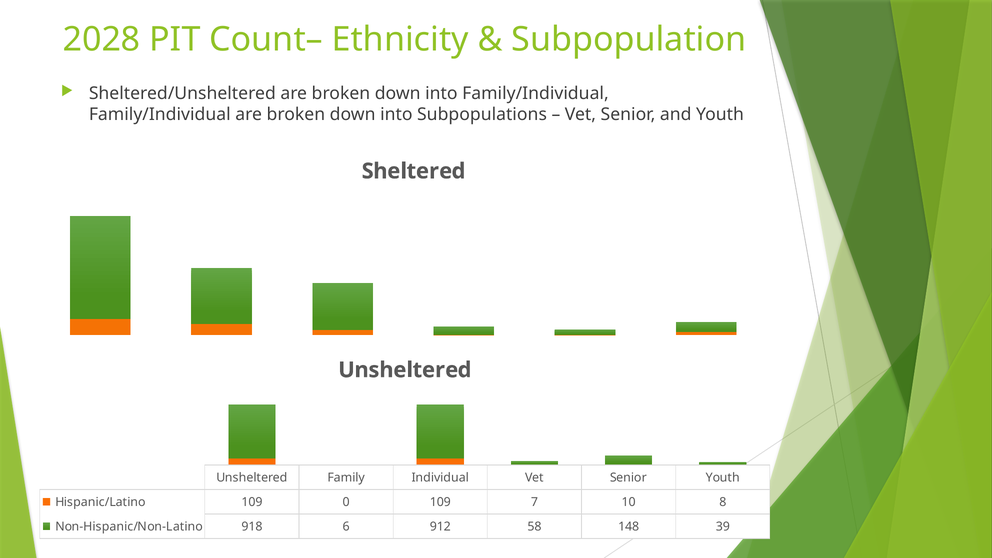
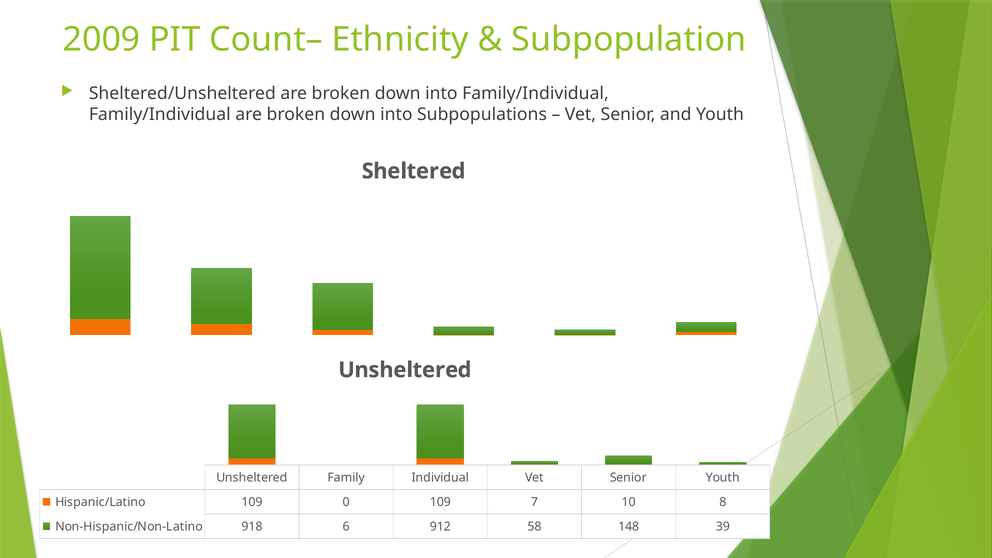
2028: 2028 -> 2009
